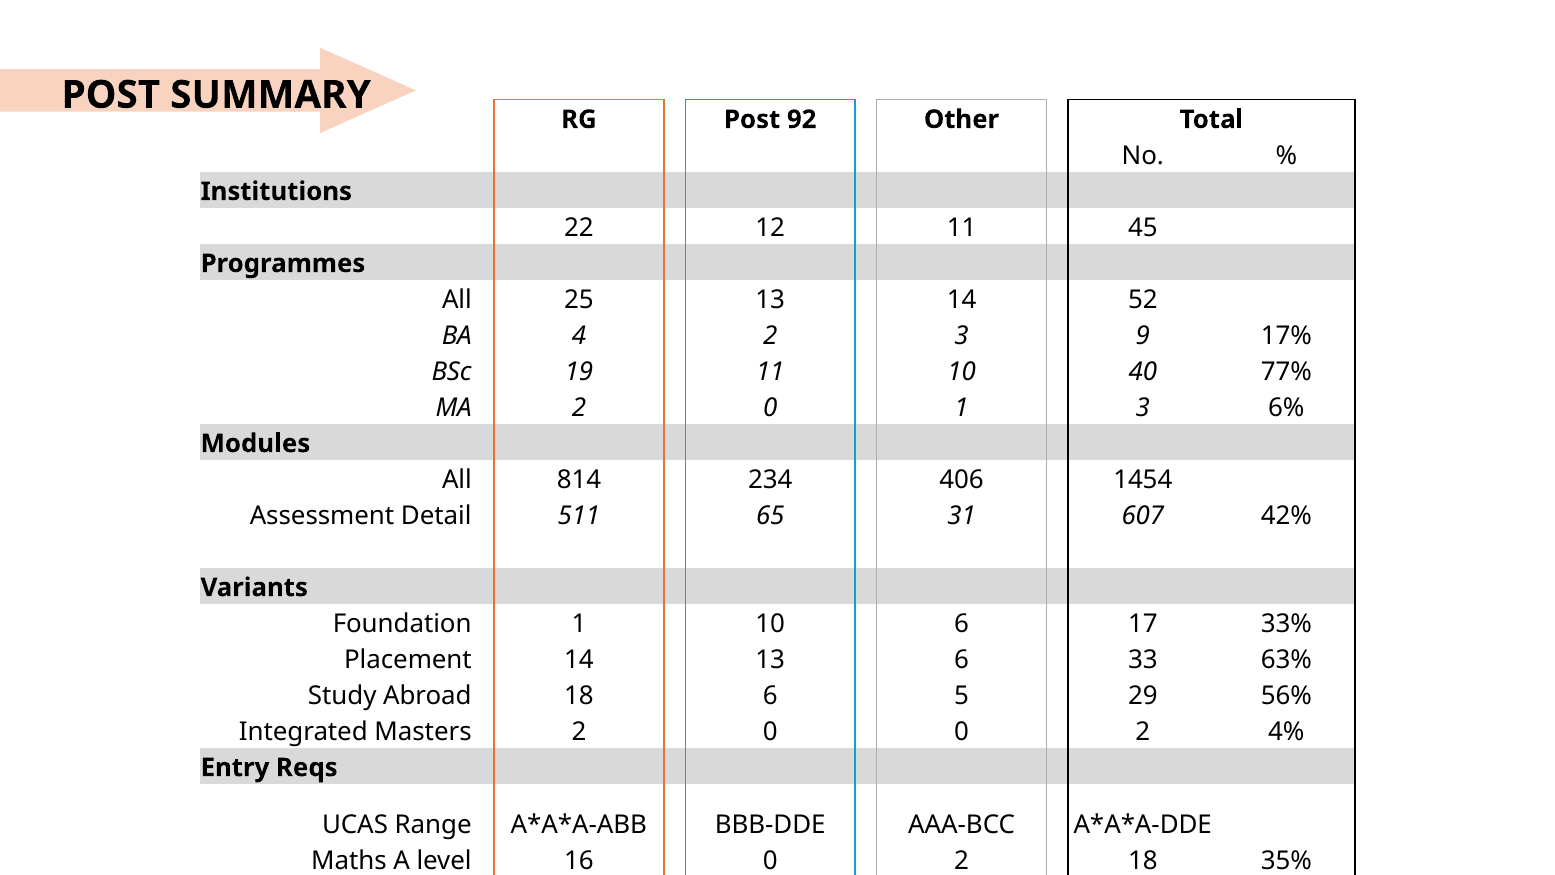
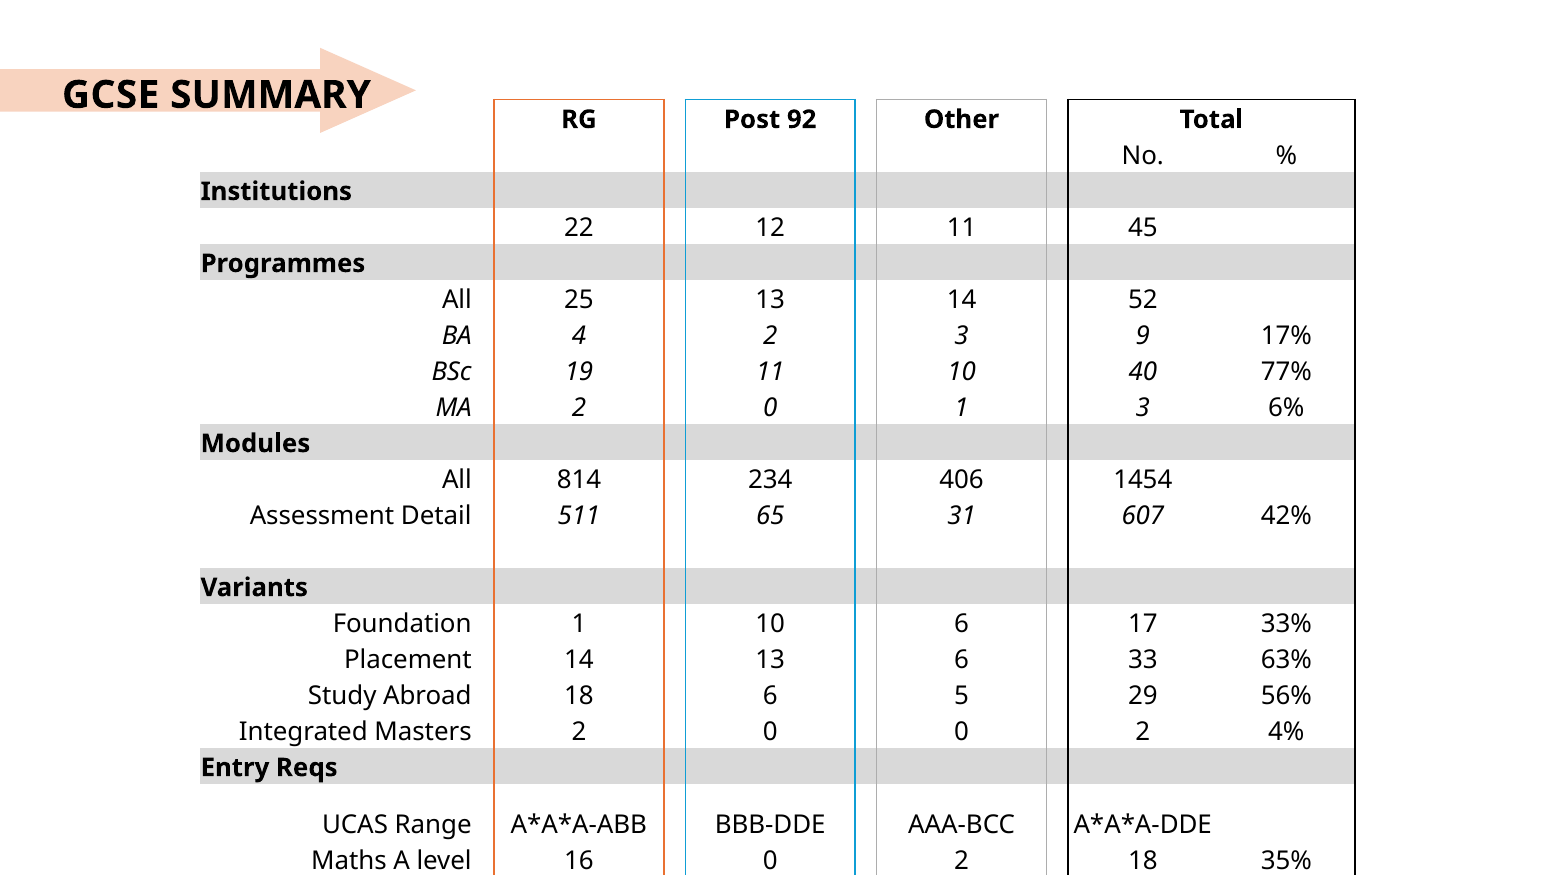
POST at (111, 95): POST -> GCSE
